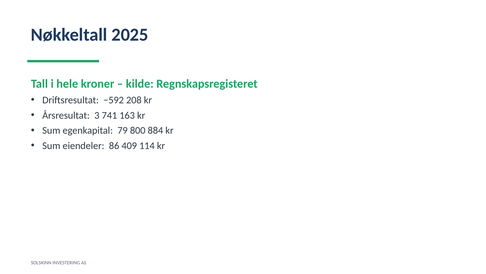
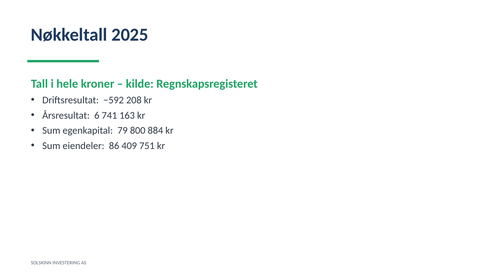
3: 3 -> 6
114: 114 -> 751
